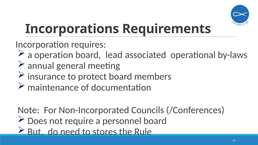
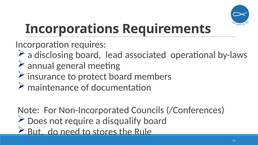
operation: operation -> disclosing
personnel: personnel -> disqualify
